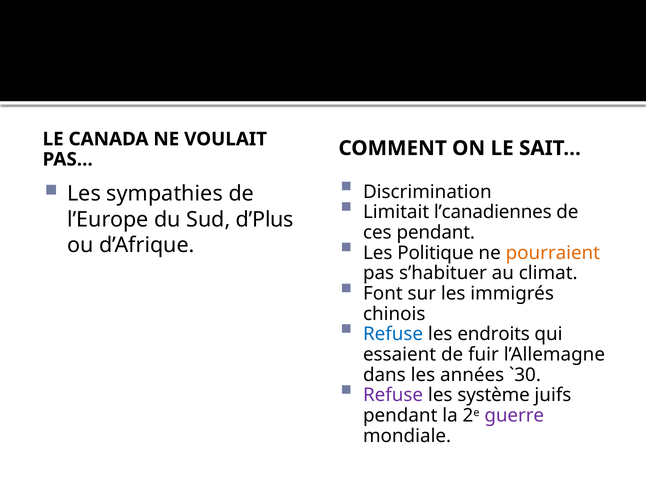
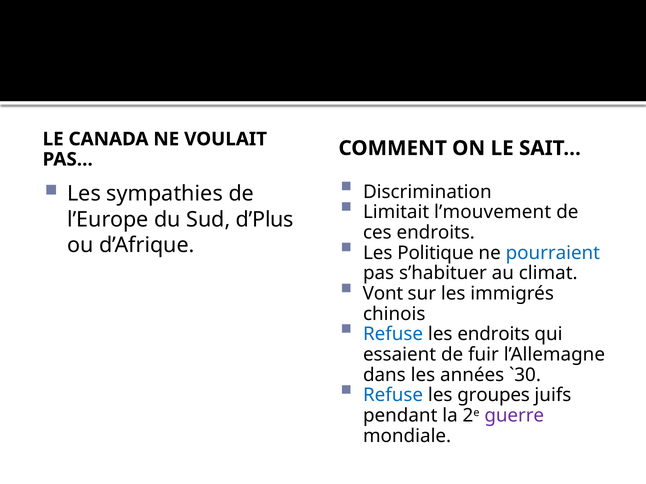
l’canadiennes: l’canadiennes -> l’mouvement
ces pendant: pendant -> endroits
pourraient colour: orange -> blue
Font: Font -> Vont
Refuse at (393, 396) colour: purple -> blue
système: système -> groupes
